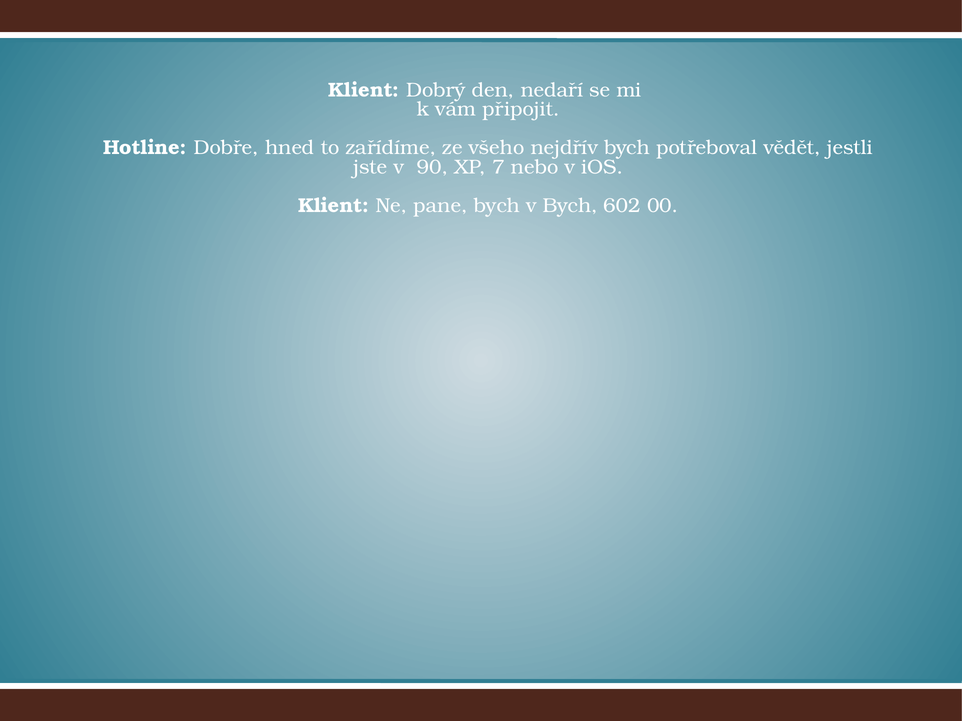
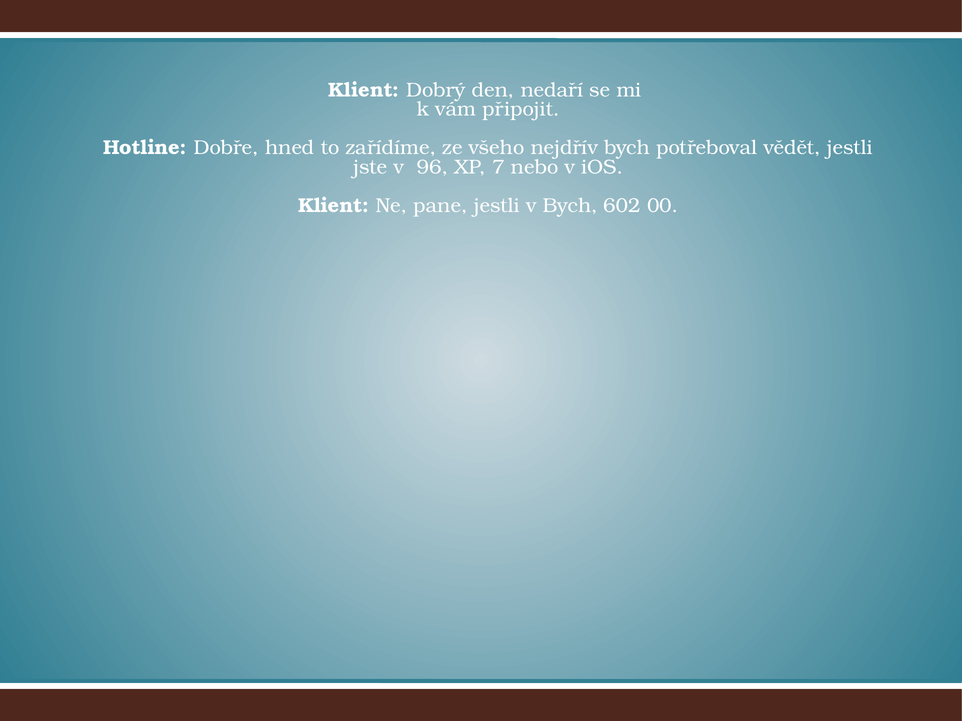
90: 90 -> 96
pane bych: bych -> jestli
